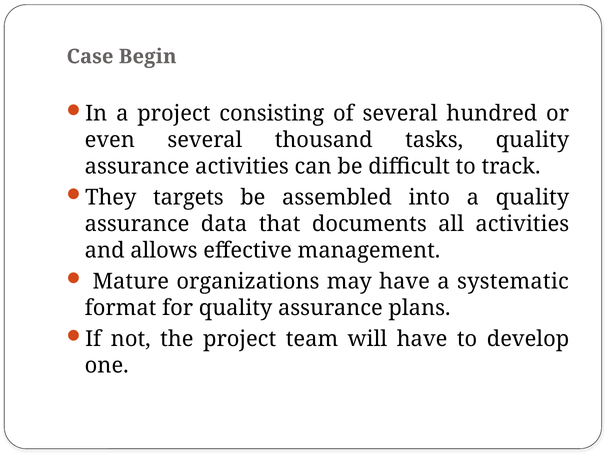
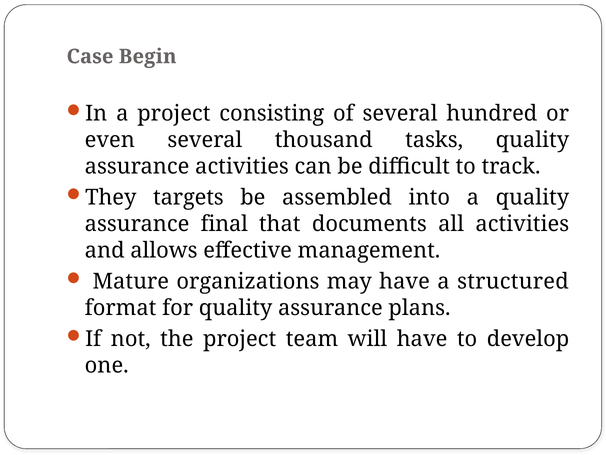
data: data -> final
systematic: systematic -> structured
